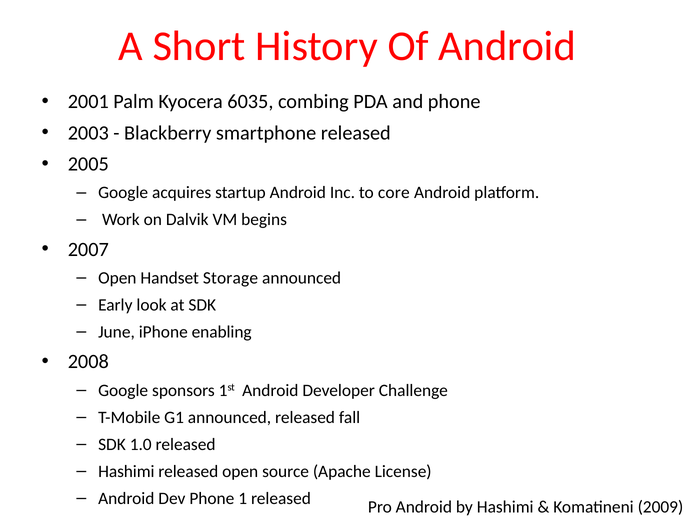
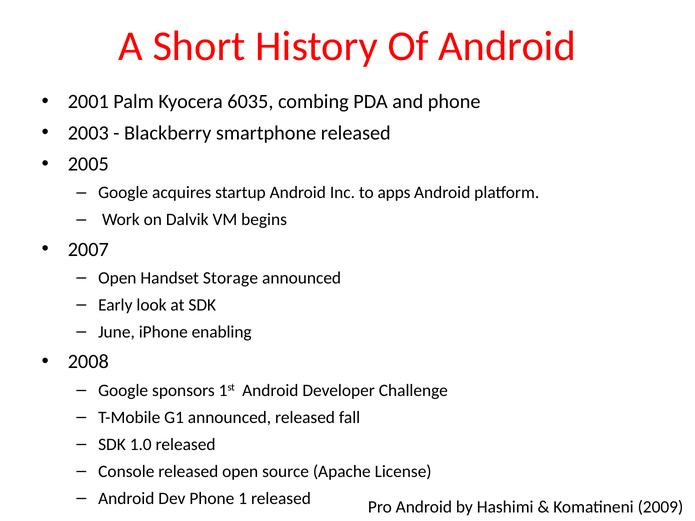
core: core -> apps
Hashimi at (126, 472): Hashimi -> Console
